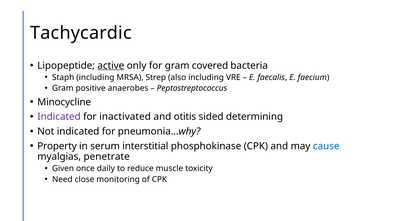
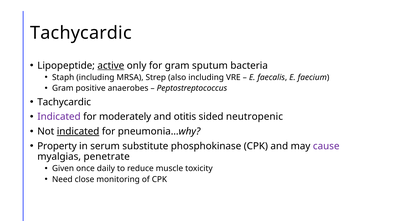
covered: covered -> sputum
Minocycline at (64, 102): Minocycline -> Tachycardic
inactivated: inactivated -> moderately
determining: determining -> neutropenic
indicated at (78, 131) underline: none -> present
interstitial: interstitial -> substitute
cause colour: blue -> purple
